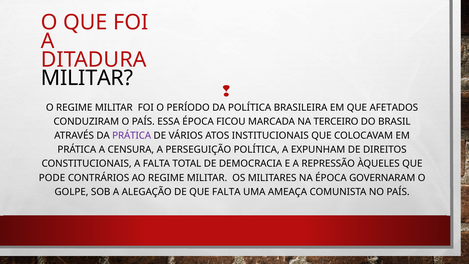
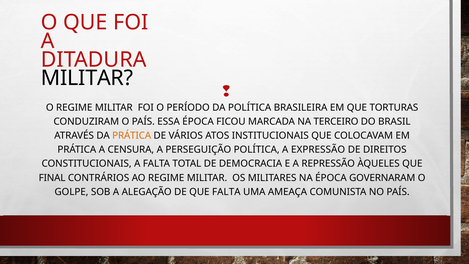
AFETADOS: AFETADOS -> TORTURAS
PRÁTICA at (132, 136) colour: purple -> orange
EXPUNHAM: EXPUNHAM -> EXPRESSÃO
PODE: PODE -> FINAL
